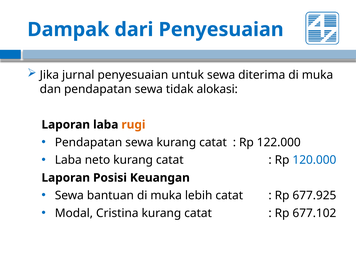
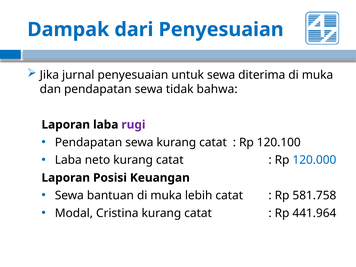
alokasi: alokasi -> bahwa
rugi colour: orange -> purple
122.000: 122.000 -> 120.100
677.925: 677.925 -> 581.758
677.102: 677.102 -> 441.964
